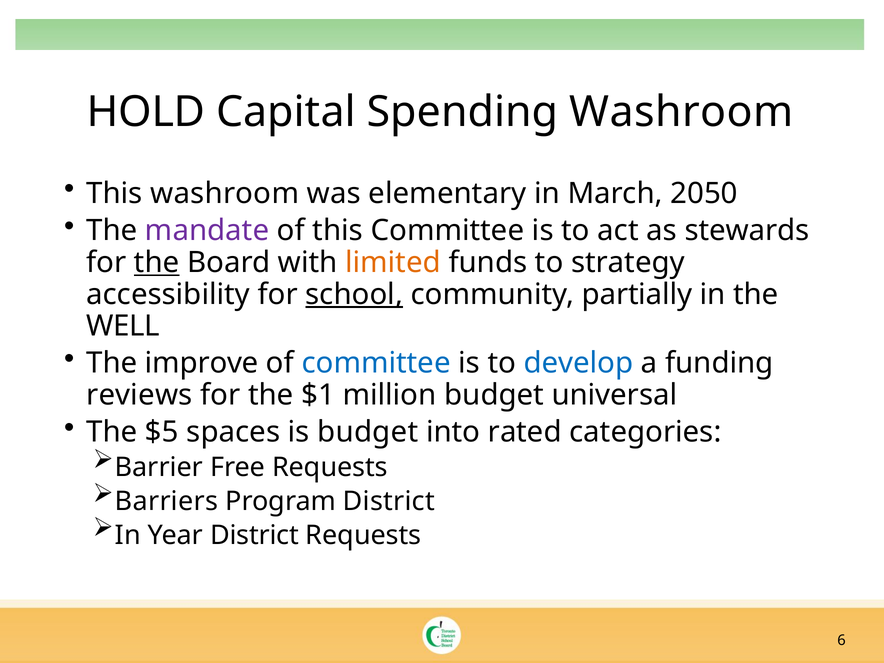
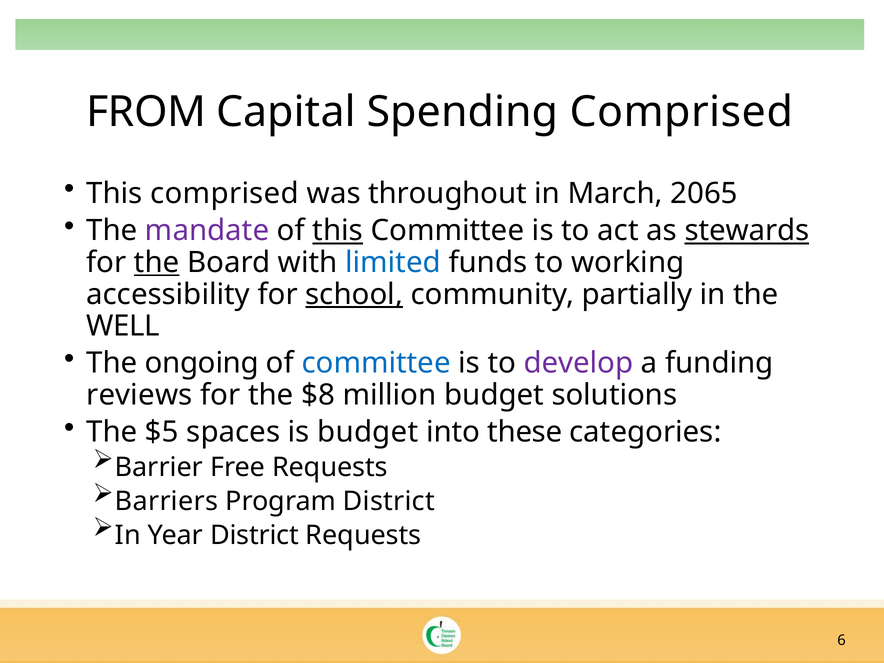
HOLD: HOLD -> FROM
Spending Washroom: Washroom -> Comprised
This washroom: washroom -> comprised
elementary: elementary -> throughout
2050: 2050 -> 2065
this at (338, 231) underline: none -> present
stewards underline: none -> present
limited colour: orange -> blue
strategy: strategy -> working
improve: improve -> ongoing
develop colour: blue -> purple
$1: $1 -> $8
universal: universal -> solutions
rated: rated -> these
